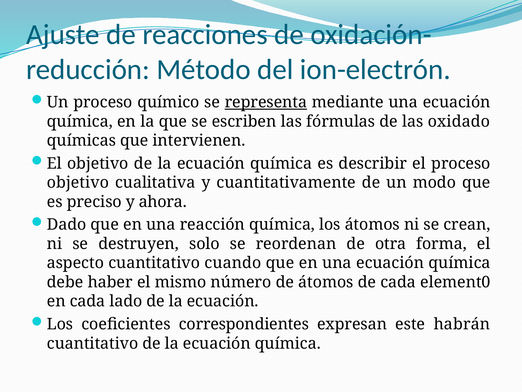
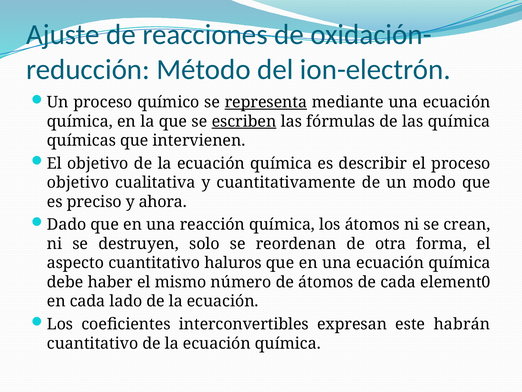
escriben underline: none -> present
las oxidado: oxidado -> química
cuando: cuando -> haluros
correspondientes: correspondientes -> interconvertibles
